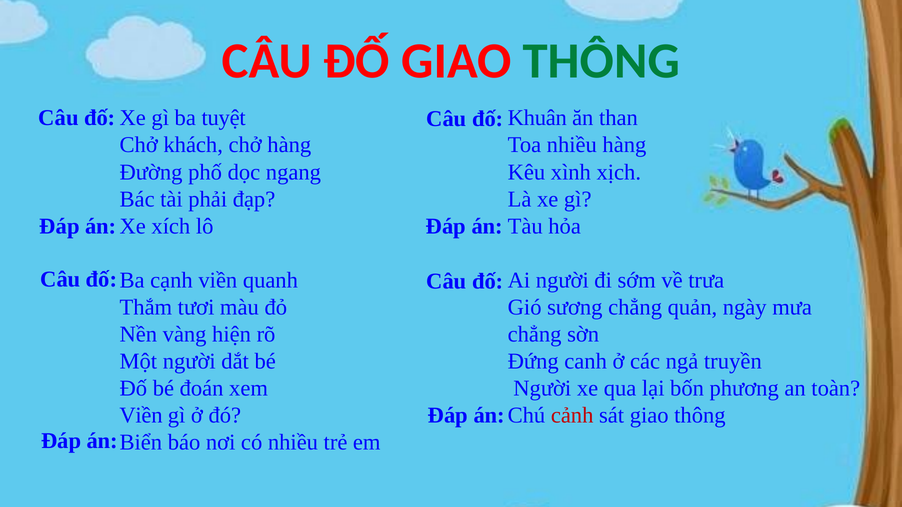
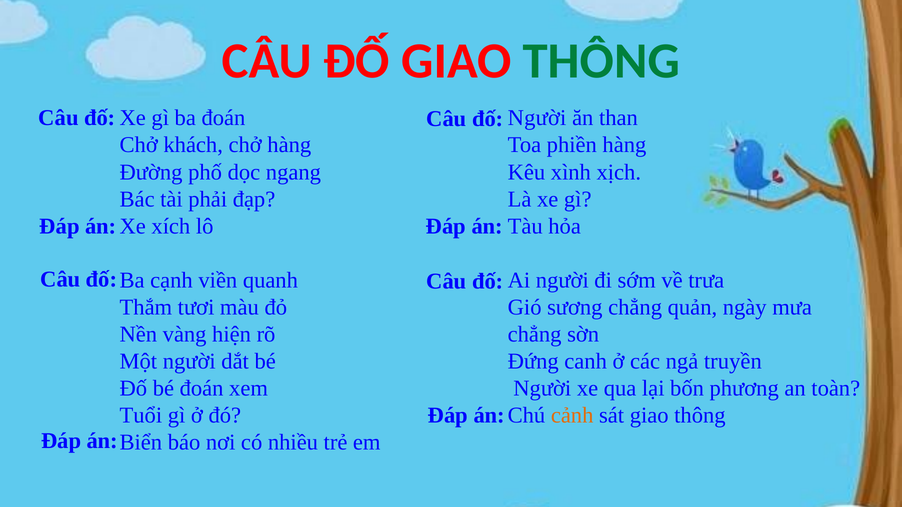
ba tuyệt: tuyệt -> đoán
Khuân at (537, 118): Khuân -> Người
Toa nhiều: nhiều -> phiền
Viền at (141, 416): Viền -> Tuổi
cảnh colour: red -> orange
